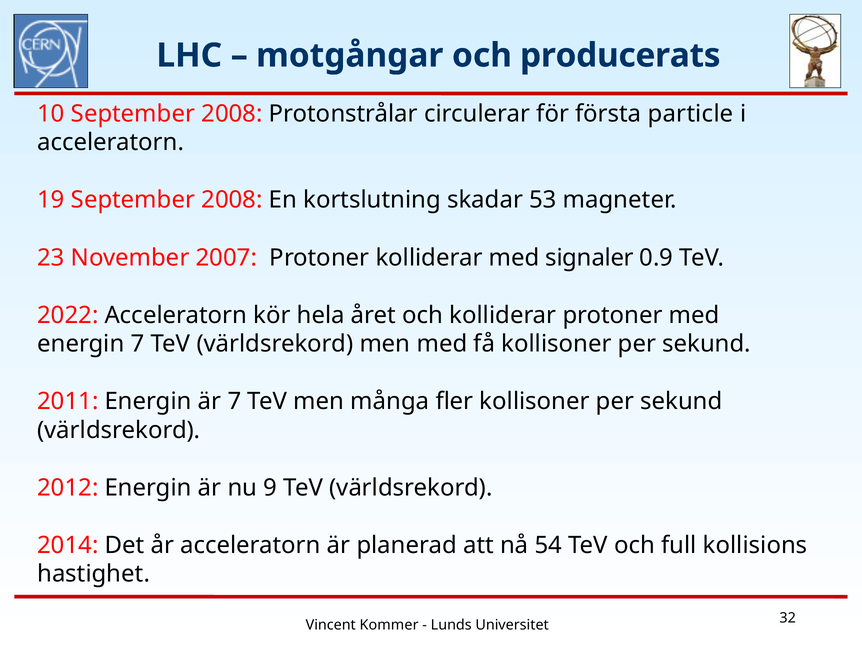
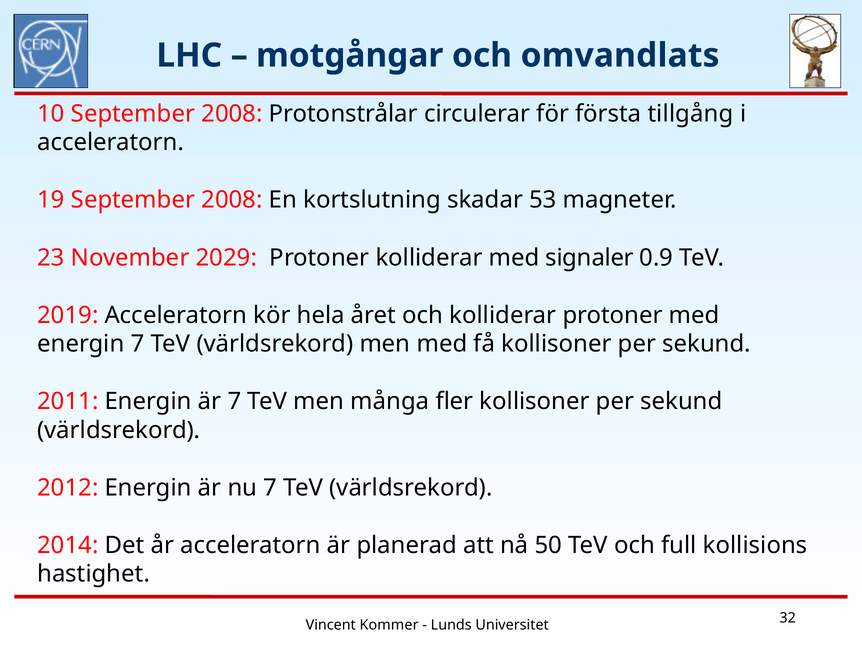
producerats: producerats -> omvandlats
particle: particle -> tillgång
2007: 2007 -> 2029
2022: 2022 -> 2019
nu 9: 9 -> 7
54: 54 -> 50
